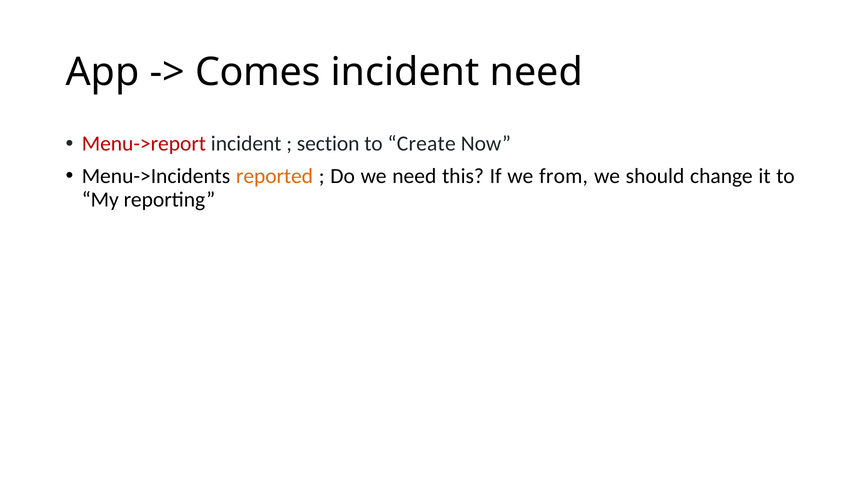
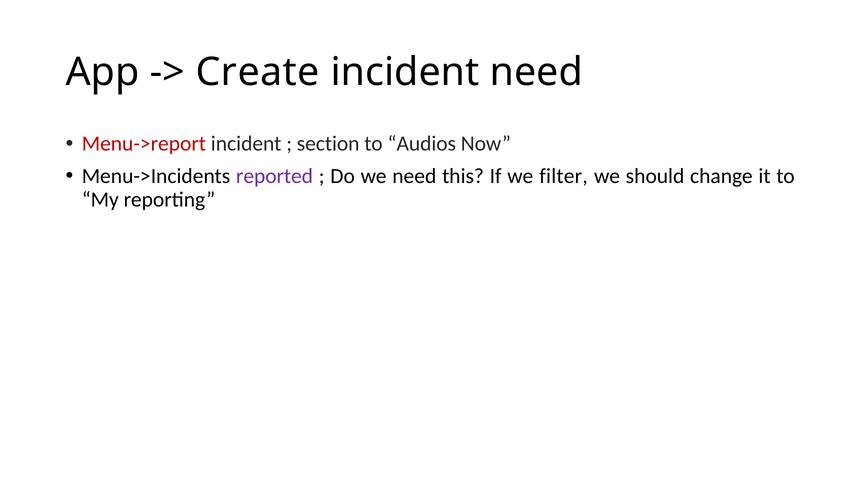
Comes: Comes -> Create
Create: Create -> Audios
reported colour: orange -> purple
from: from -> filter
